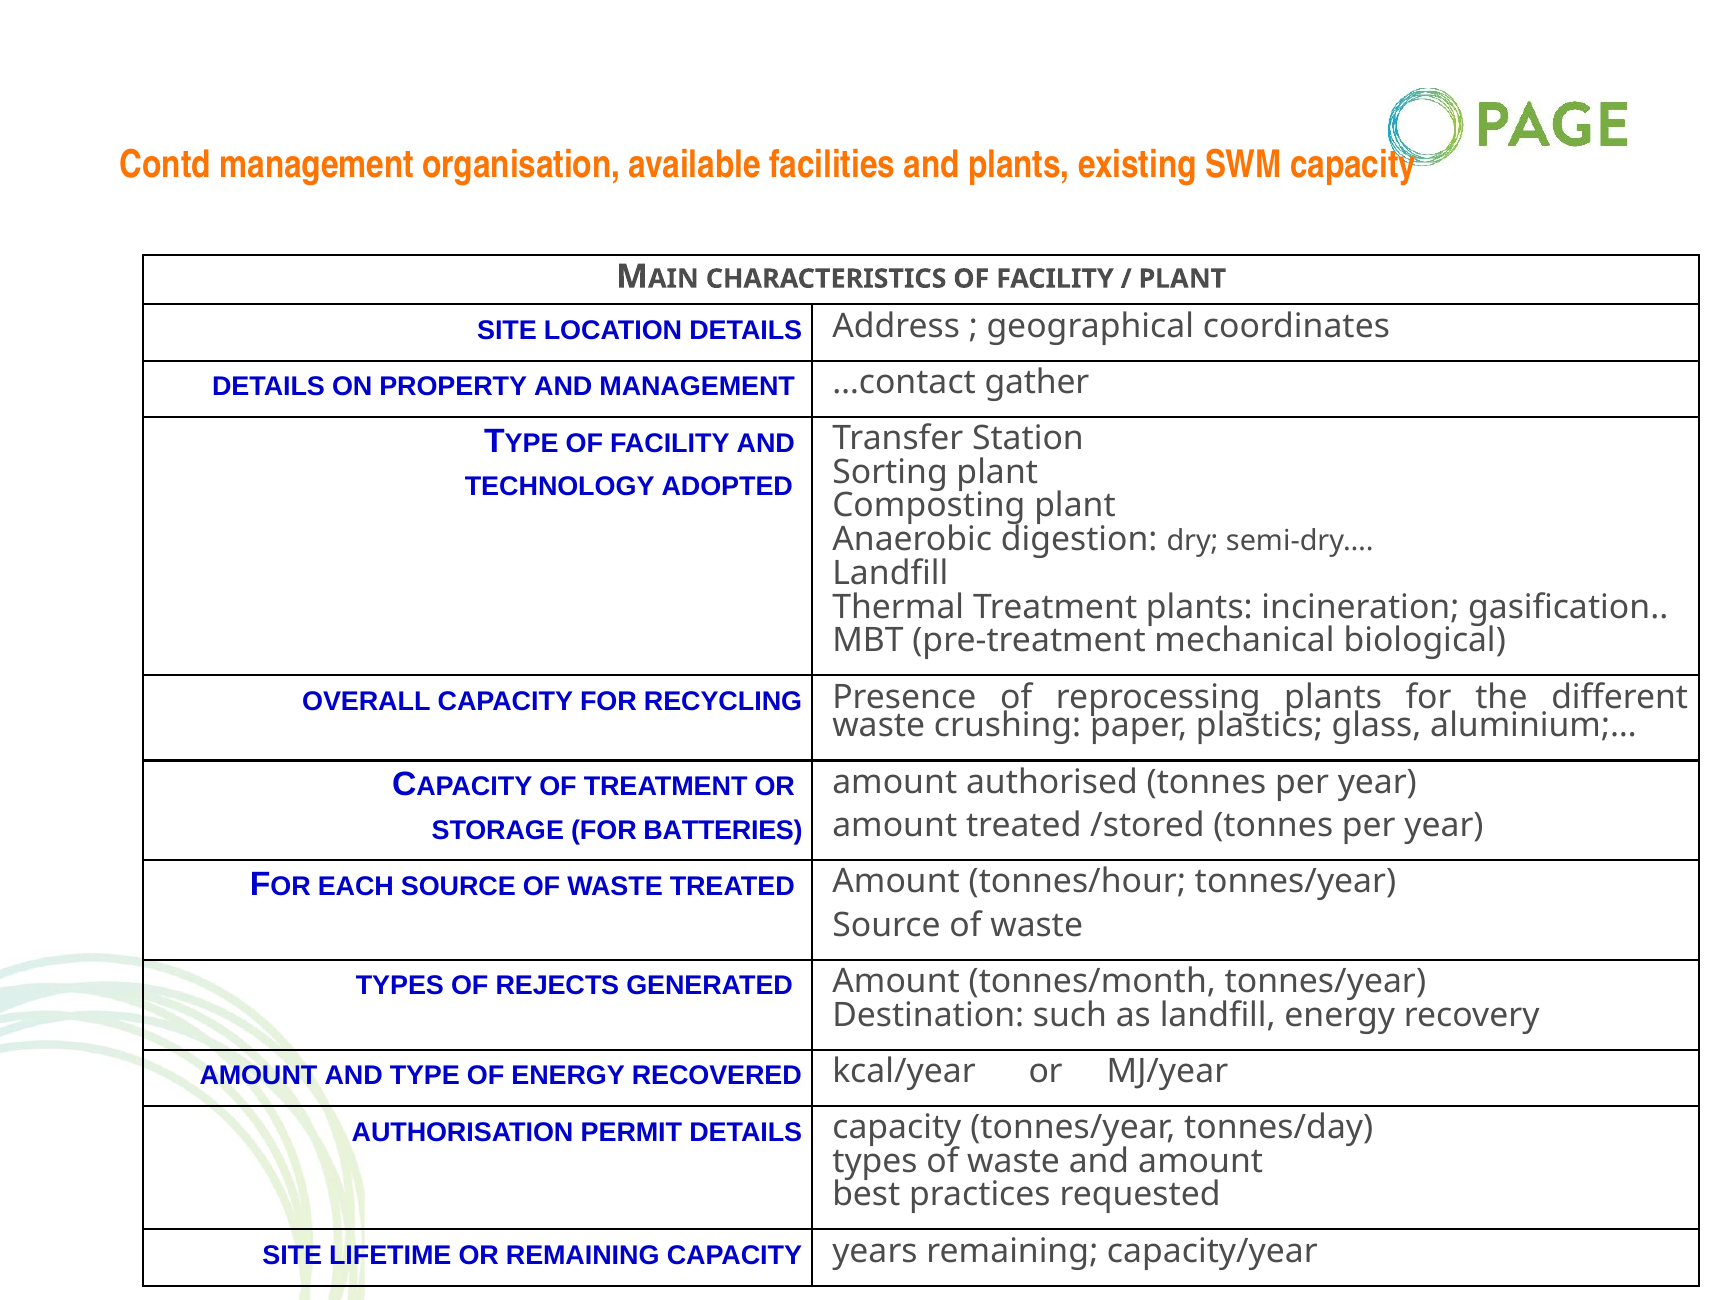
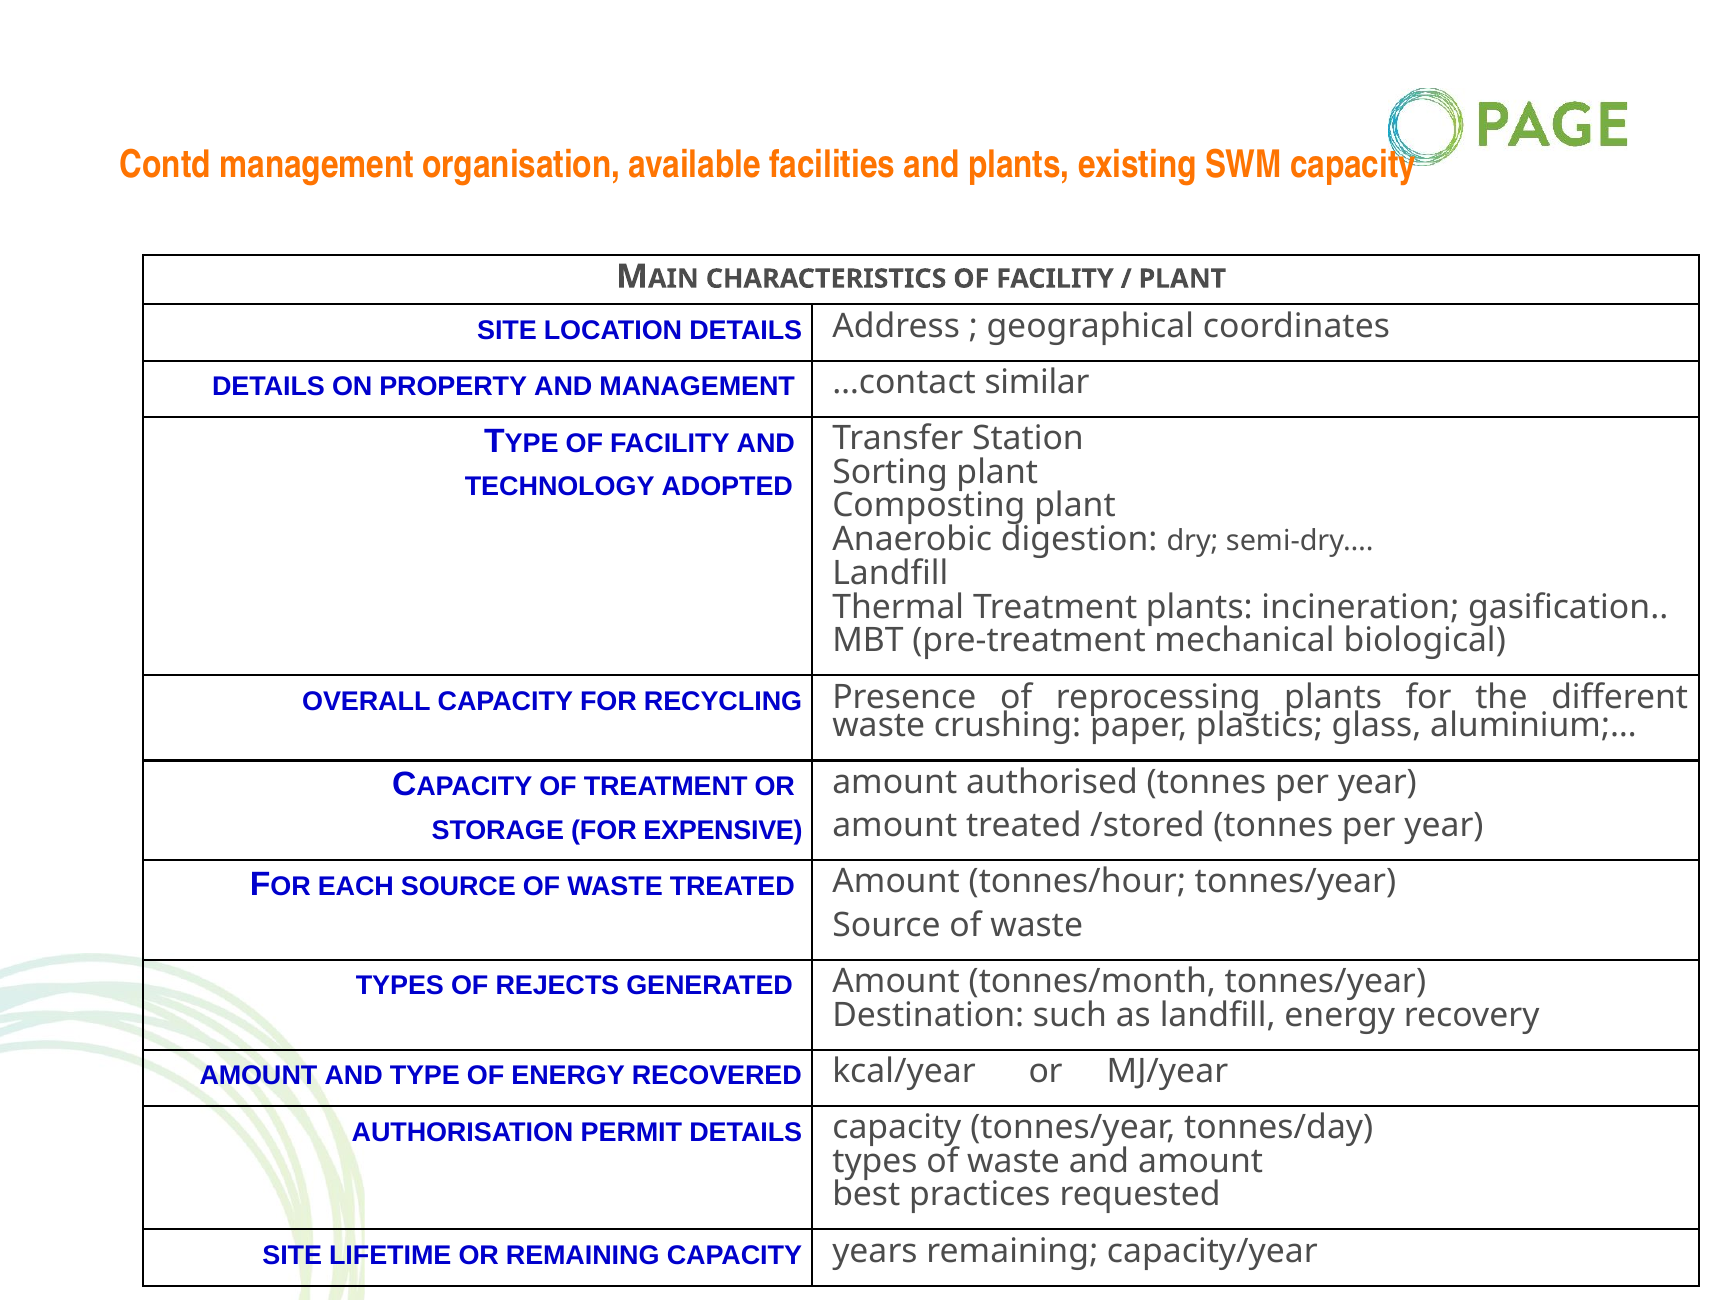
gather: gather -> similar
BATTERIES: BATTERIES -> EXPENSIVE
